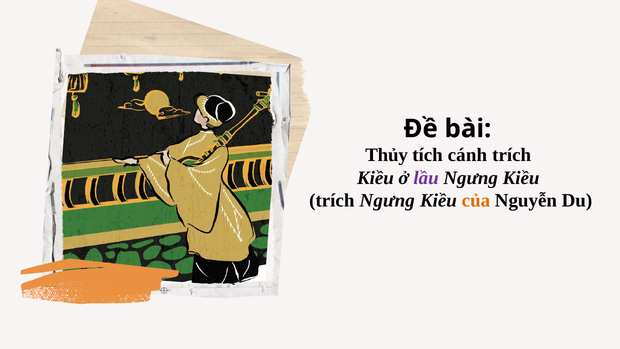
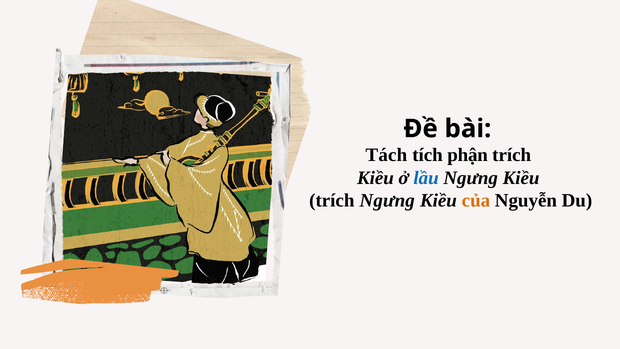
Thủy: Thủy -> Tách
cánh: cánh -> phận
lầu colour: purple -> blue
